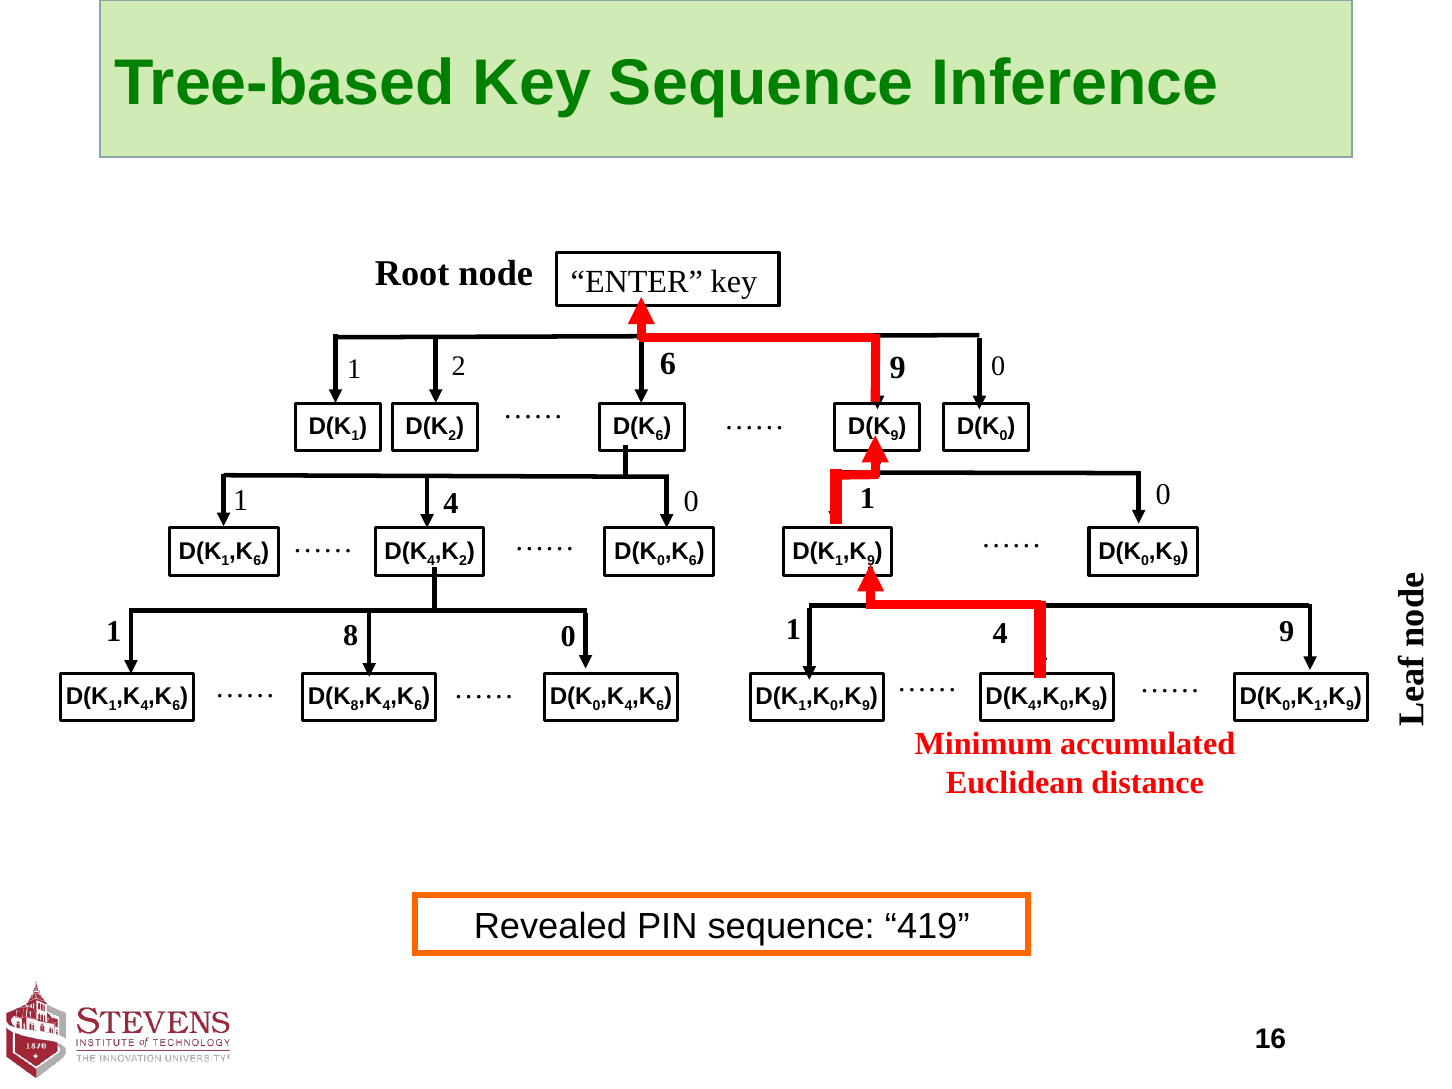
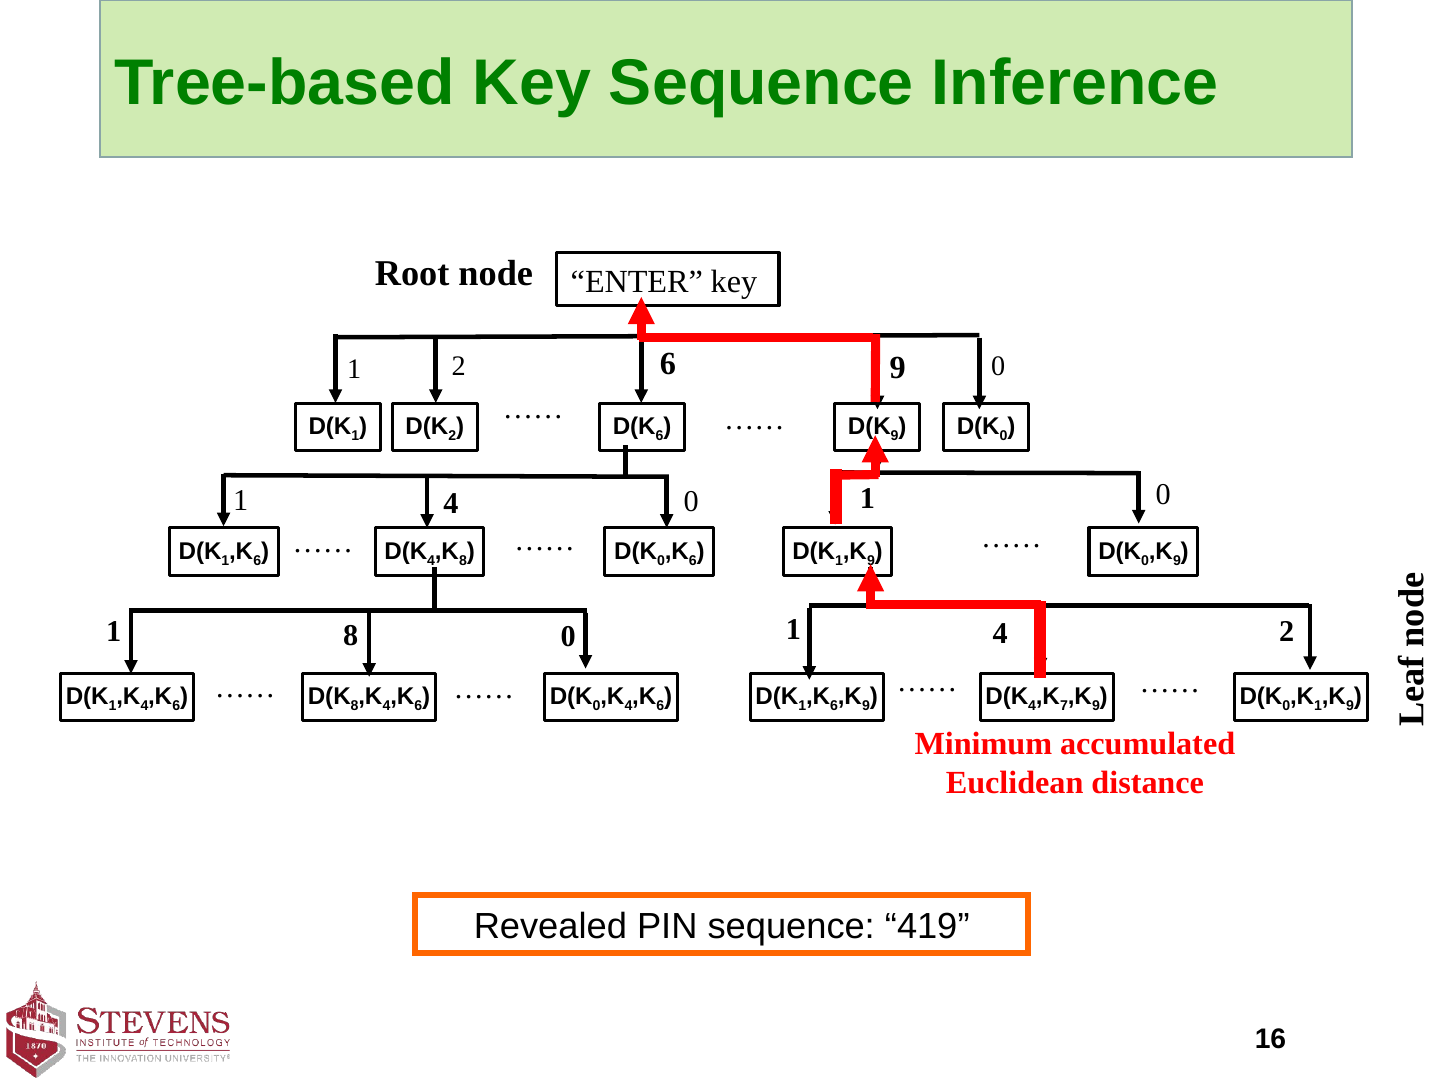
2 at (463, 561): 2 -> 8
8 9: 9 -> 2
0 at (834, 706): 0 -> 6
0 at (1064, 706): 0 -> 7
